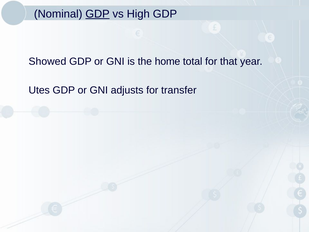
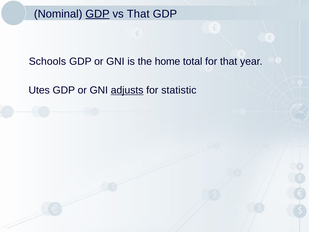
vs High: High -> That
Showed: Showed -> Schools
adjusts underline: none -> present
transfer: transfer -> statistic
